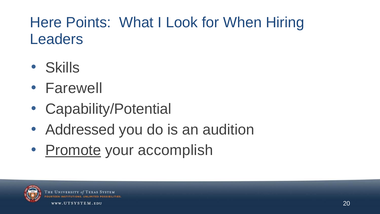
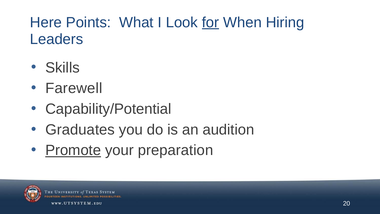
for underline: none -> present
Addressed: Addressed -> Graduates
accomplish: accomplish -> preparation
